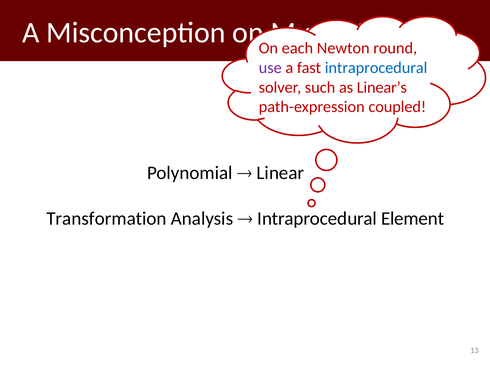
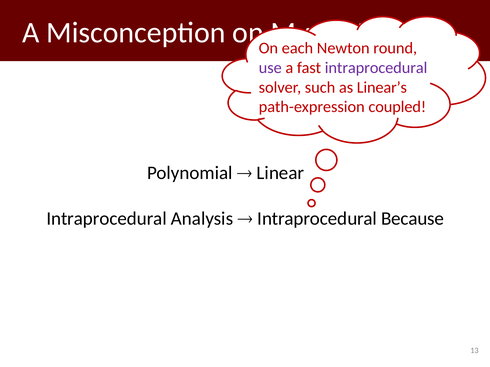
intraprocedural at (376, 68) colour: blue -> purple
Transformation at (107, 219): Transformation -> Intraprocedural
Element: Element -> Because
